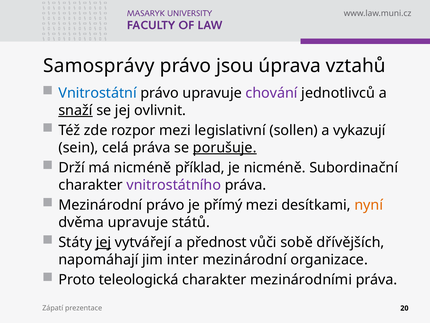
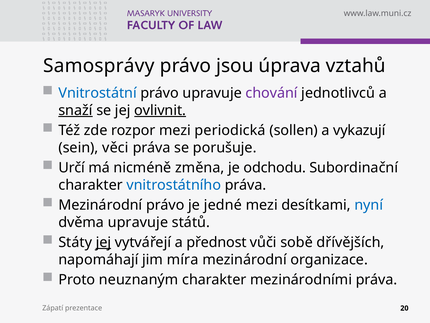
ovlivnit underline: none -> present
legislativní: legislativní -> periodická
celá: celá -> věci
porušuje underline: present -> none
Drží: Drží -> Určí
příklad: příklad -> změna
je nicméně: nicméně -> odchodu
vnitrostátního colour: purple -> blue
přímý: přímý -> jedné
nyní colour: orange -> blue
inter: inter -> míra
teleologická: teleologická -> neuznaným
